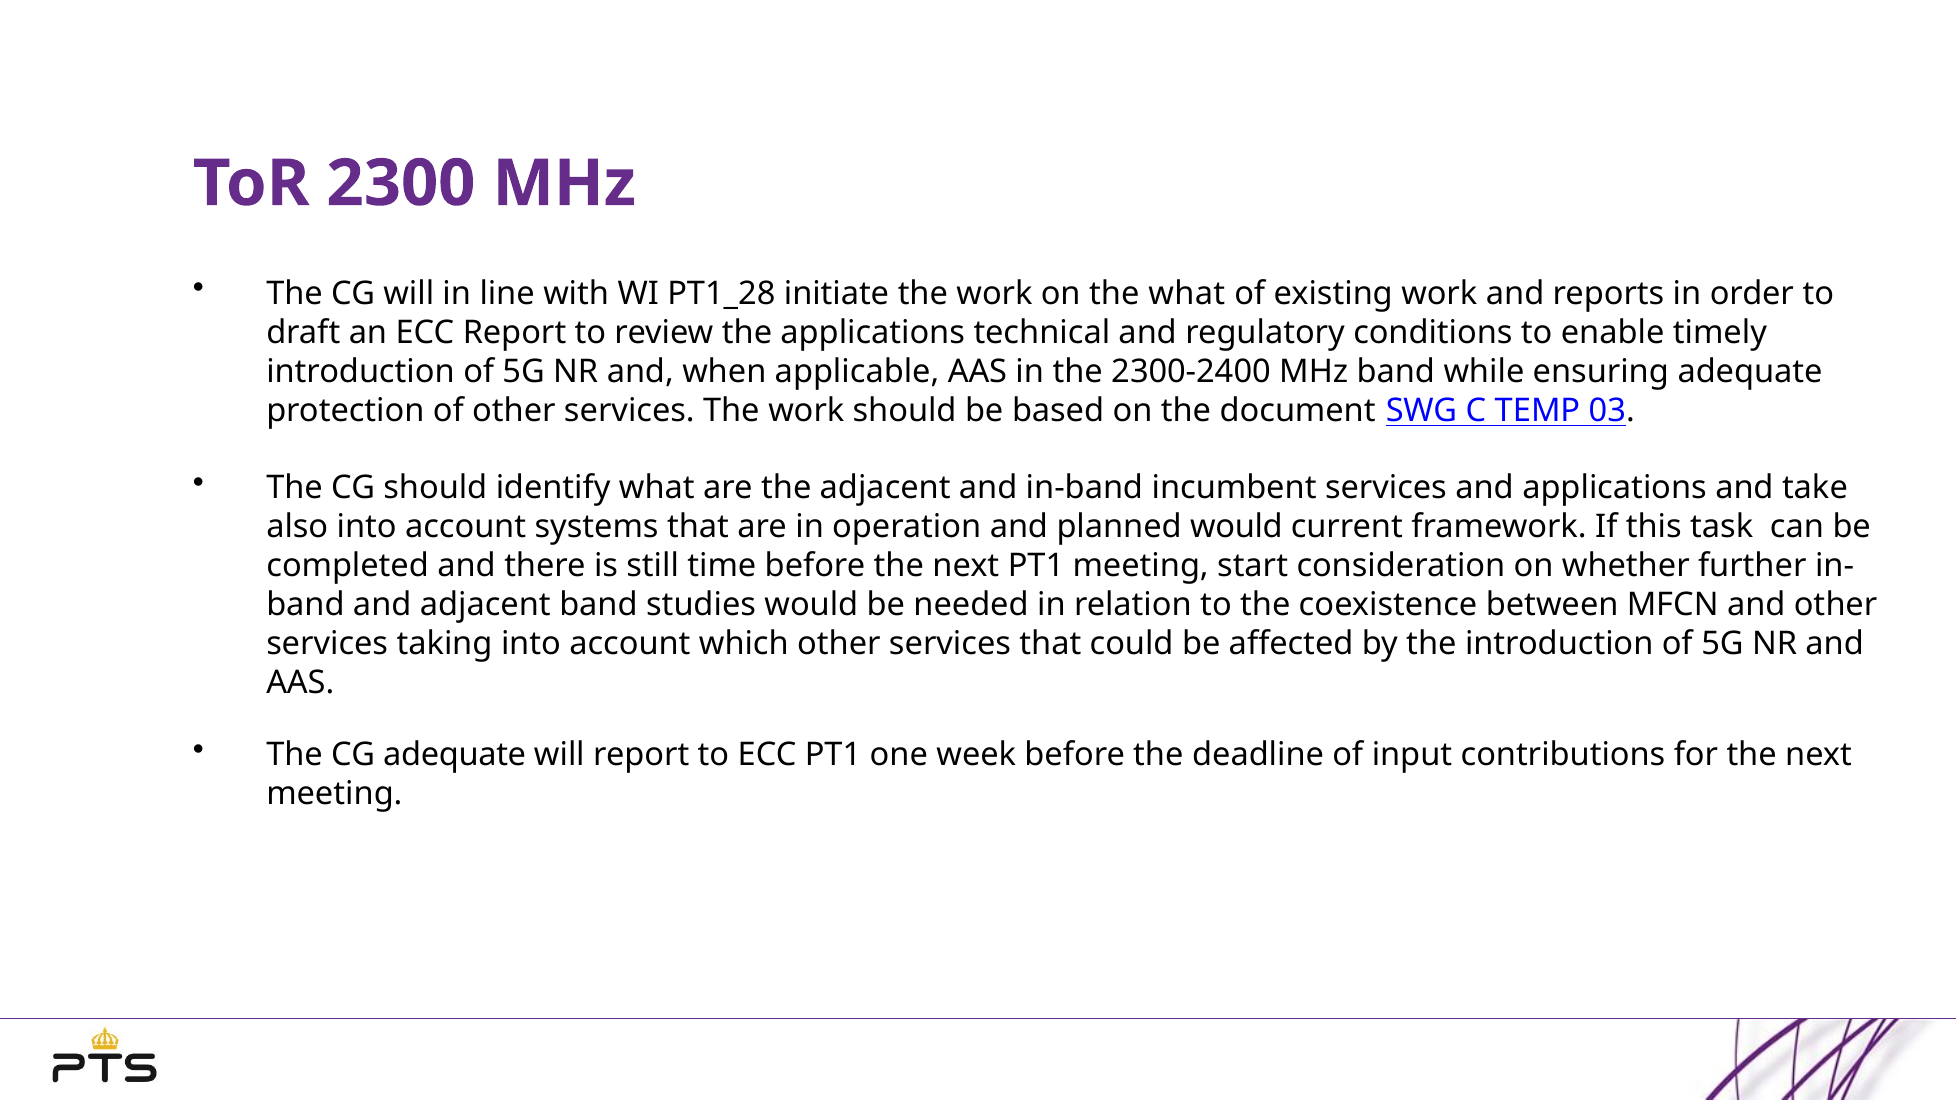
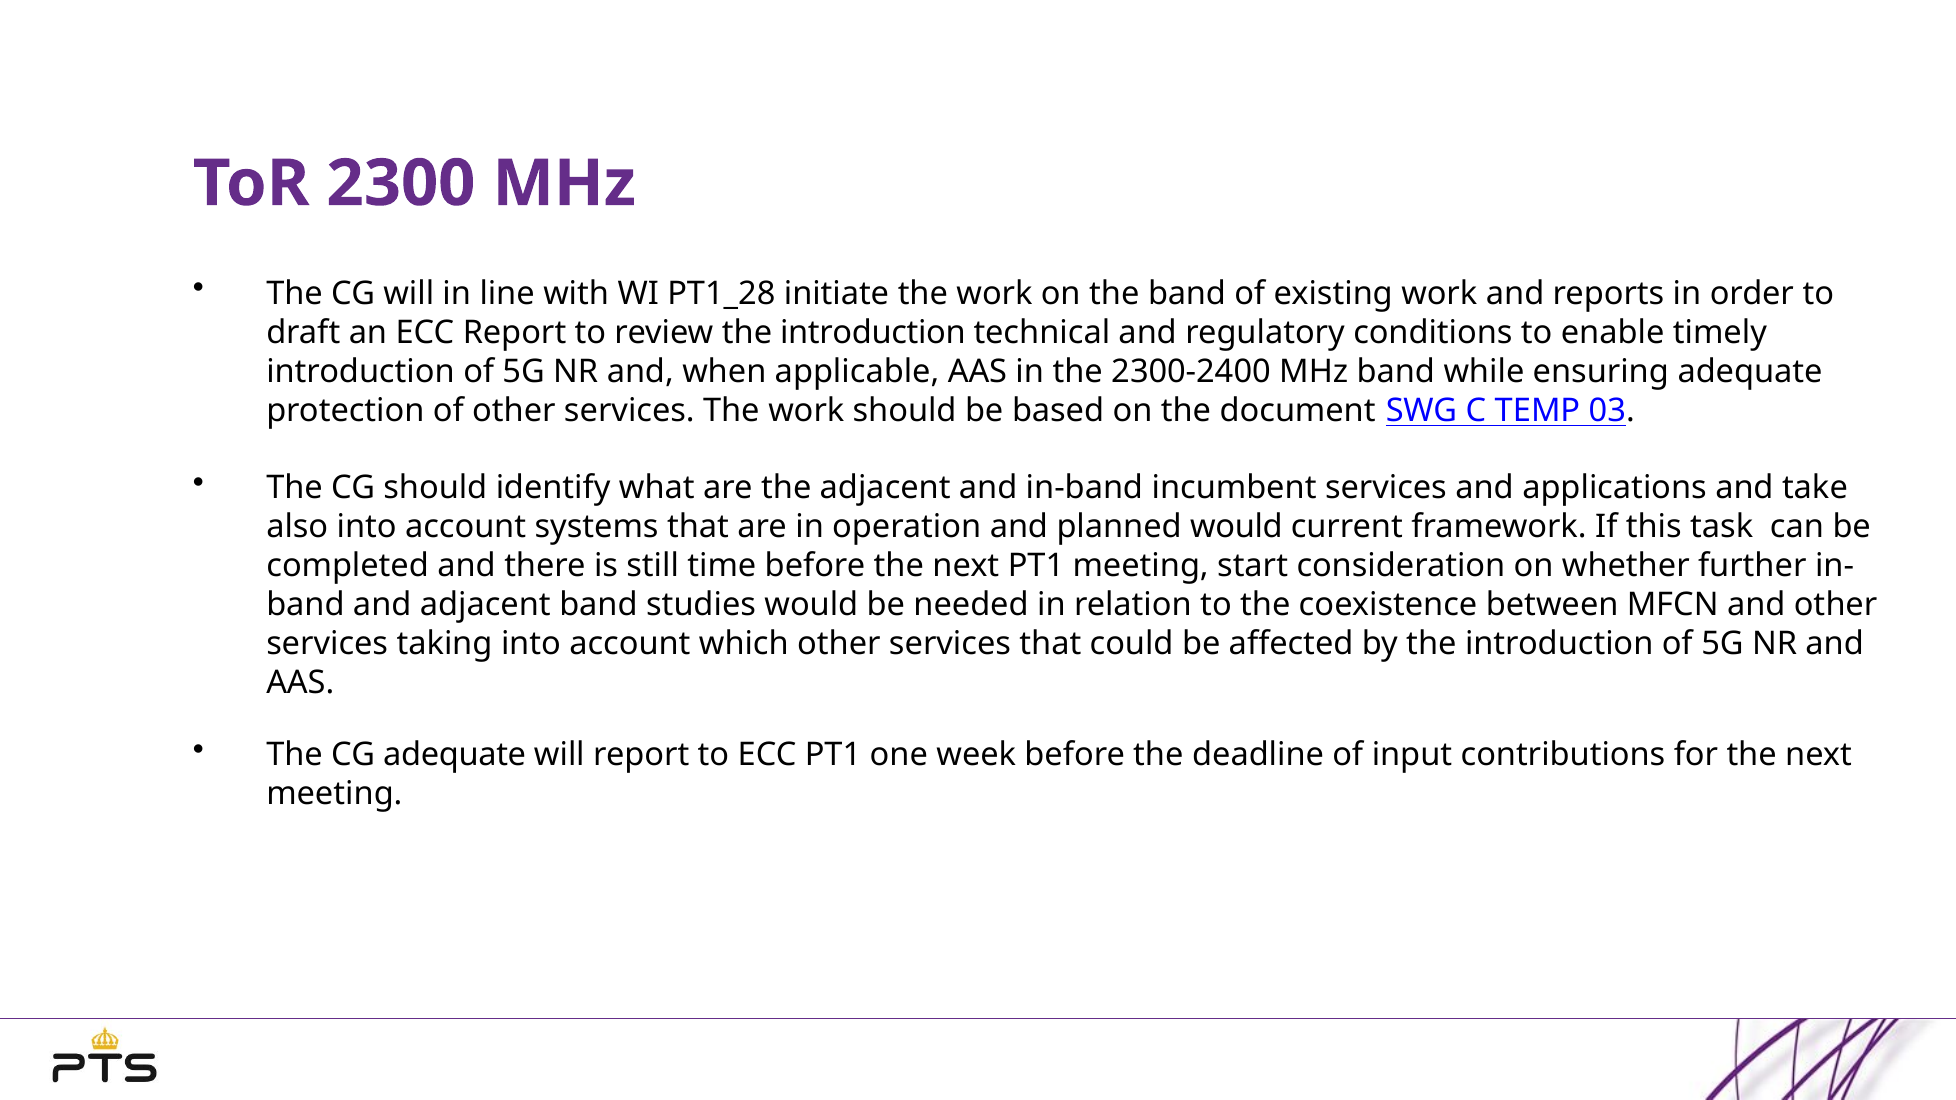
the what: what -> band
review the applications: applications -> introduction
